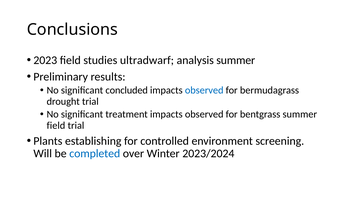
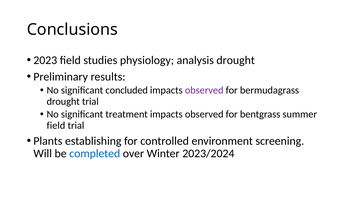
ultradwarf: ultradwarf -> physiology
analysis summer: summer -> drought
observed at (204, 90) colour: blue -> purple
